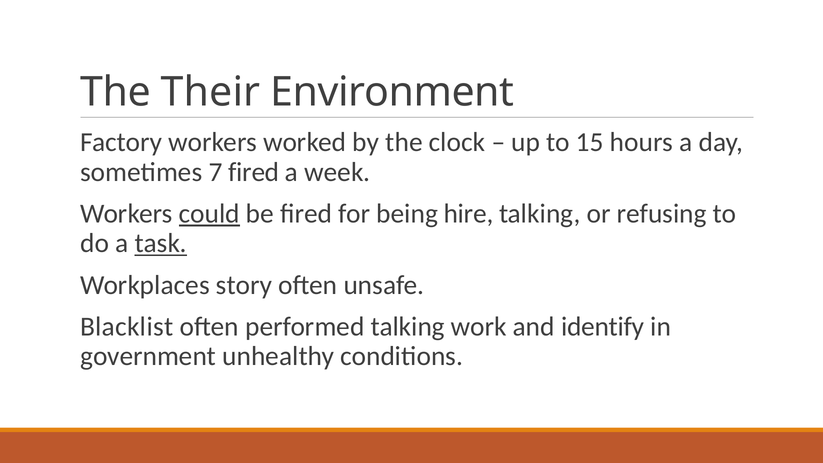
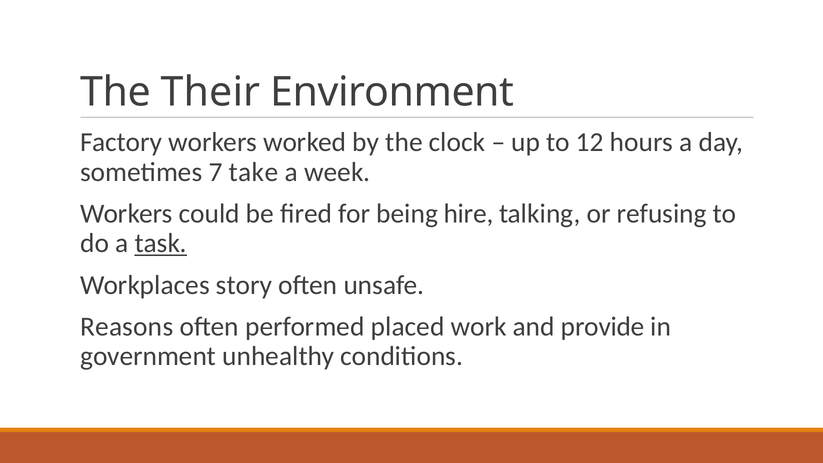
15: 15 -> 12
7 fired: fired -> take
could underline: present -> none
Blacklist: Blacklist -> Reasons
performed talking: talking -> placed
identify: identify -> provide
